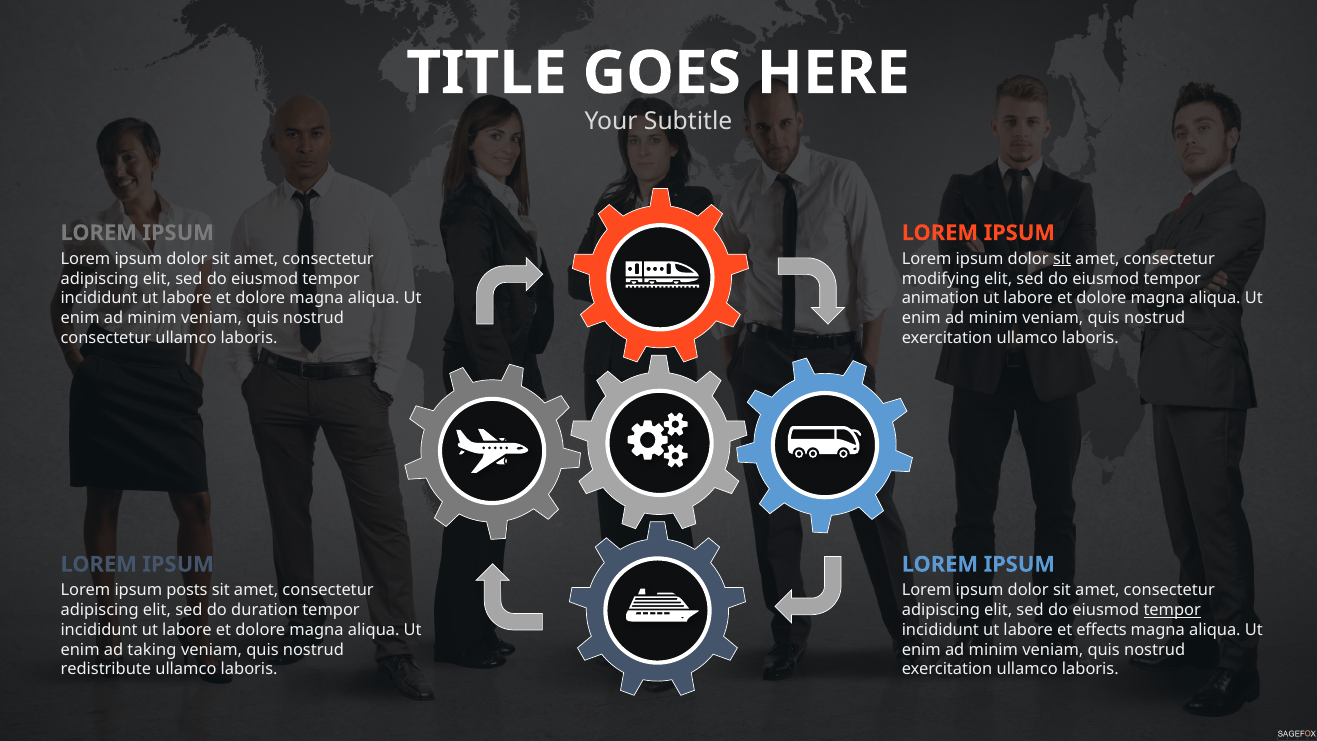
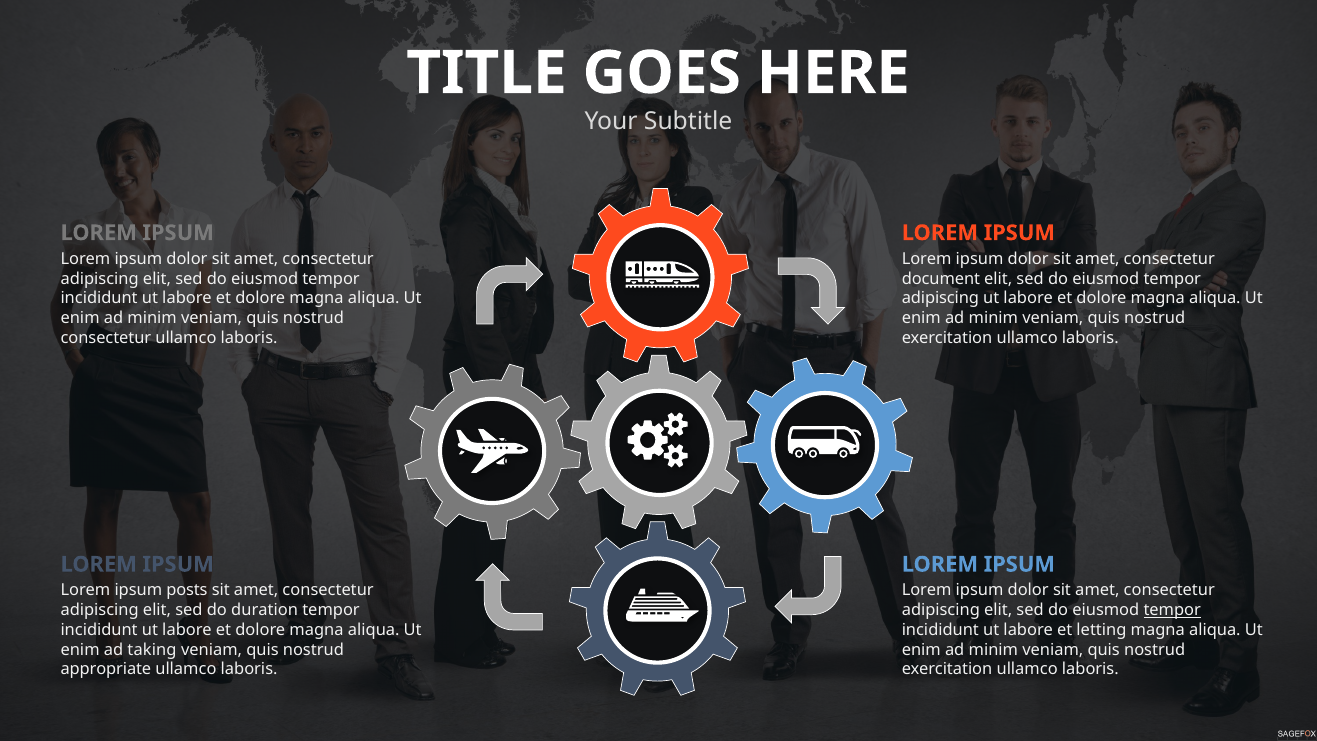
sit at (1062, 259) underline: present -> none
modifying: modifying -> document
animation at (940, 298): animation -> adipiscing
effects: effects -> letting
redistribute: redistribute -> appropriate
